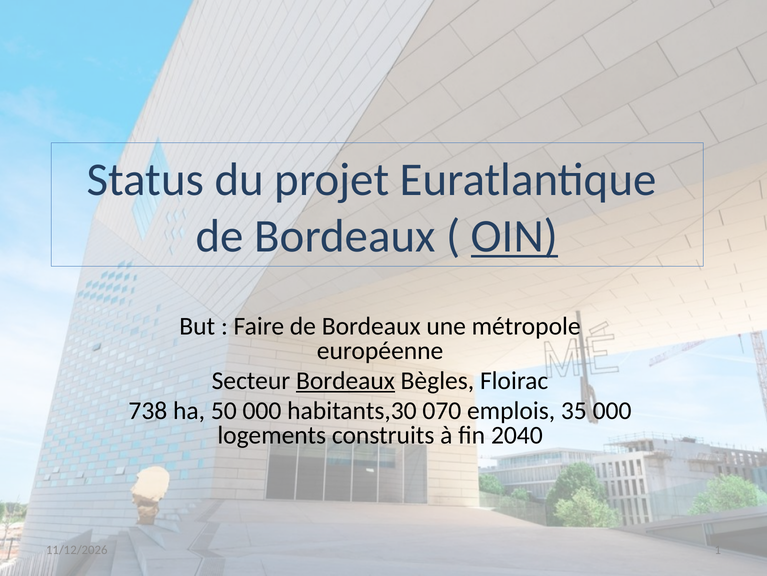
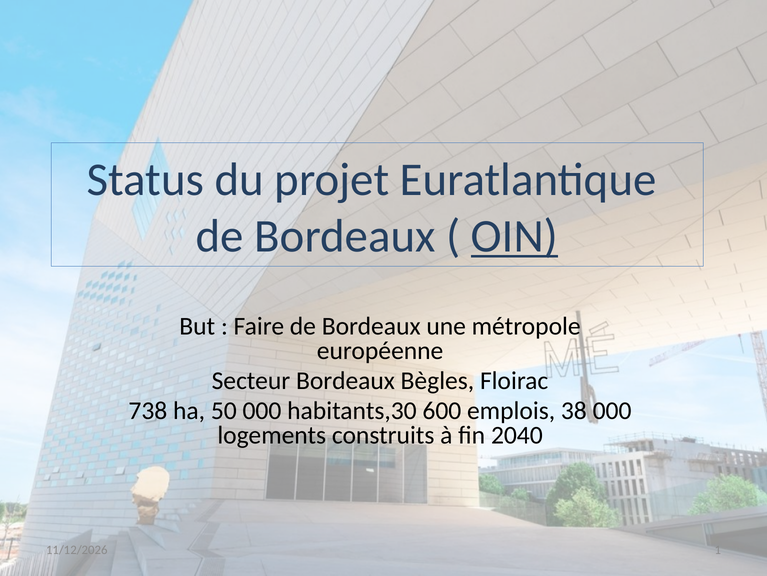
Bordeaux at (345, 380) underline: present -> none
070: 070 -> 600
35: 35 -> 38
